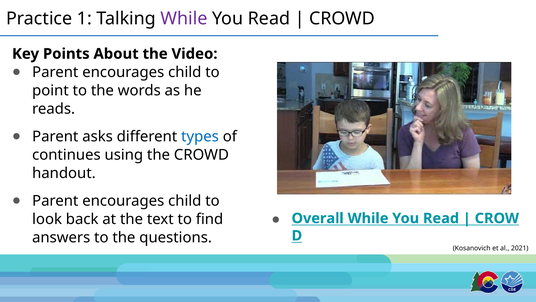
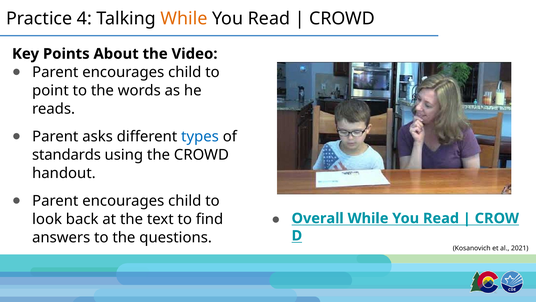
1: 1 -> 4
While at (184, 19) colour: purple -> orange
continues: continues -> standards
